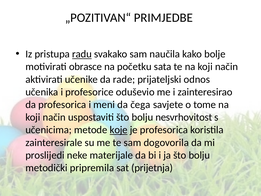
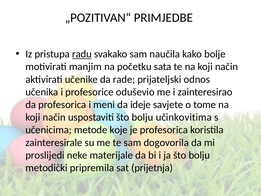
obrasce: obrasce -> manjim
čega: čega -> ideje
nesvrhovitost: nesvrhovitost -> učinkovitima
koje underline: present -> none
